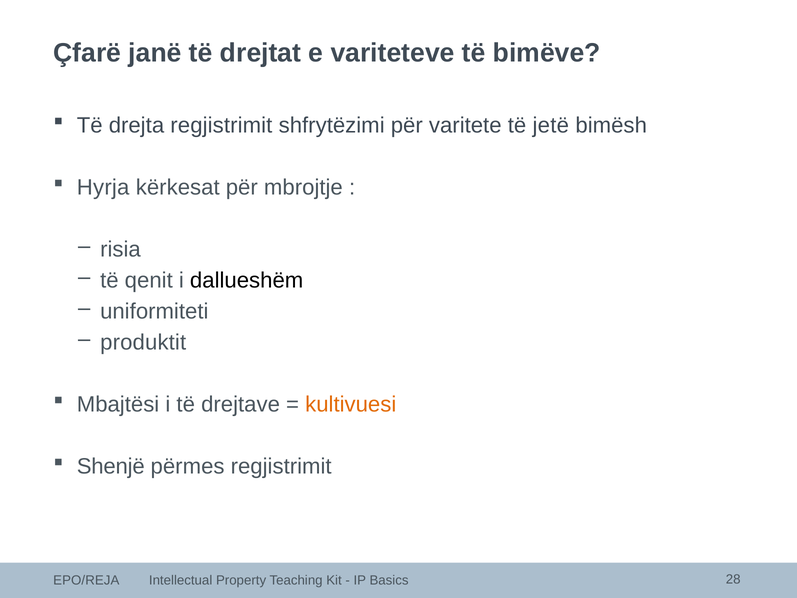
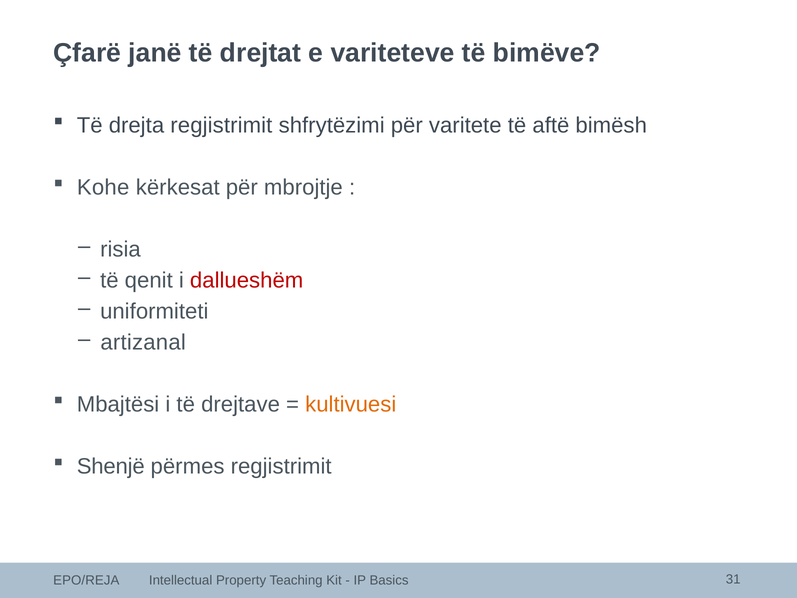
jetë: jetë -> aftë
Hyrja: Hyrja -> Kohe
dallueshëm colour: black -> red
produktit: produktit -> artizanal
28: 28 -> 31
